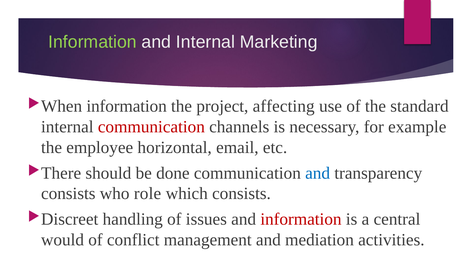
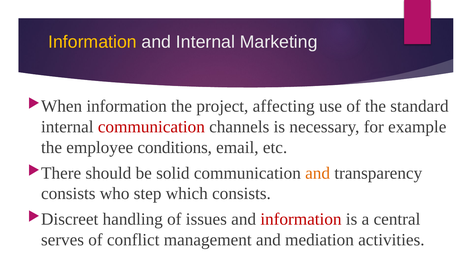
Information at (92, 42) colour: light green -> yellow
horizontal: horizontal -> conditions
done: done -> solid
and at (318, 173) colour: blue -> orange
role: role -> step
would: would -> serves
